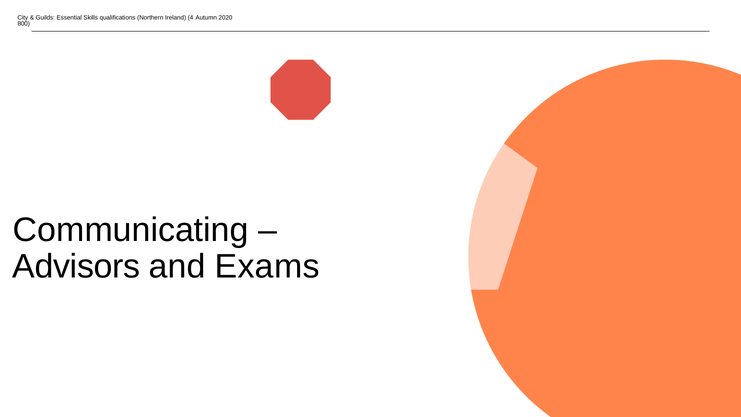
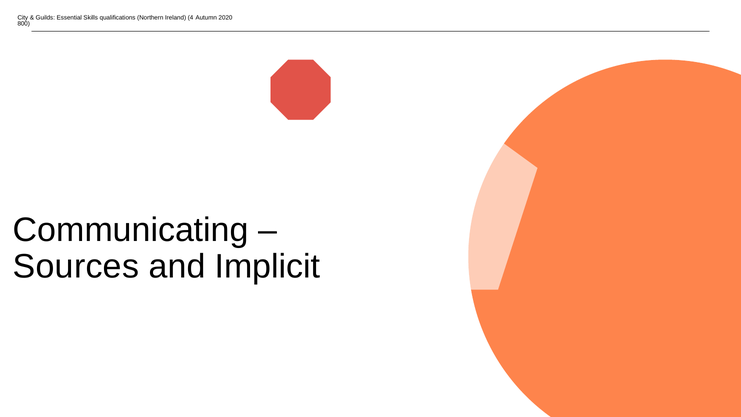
Advisors: Advisors -> Sources
Exams: Exams -> Implicit
